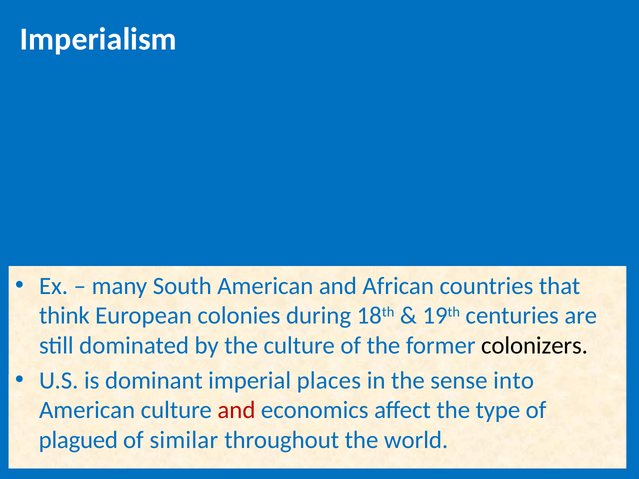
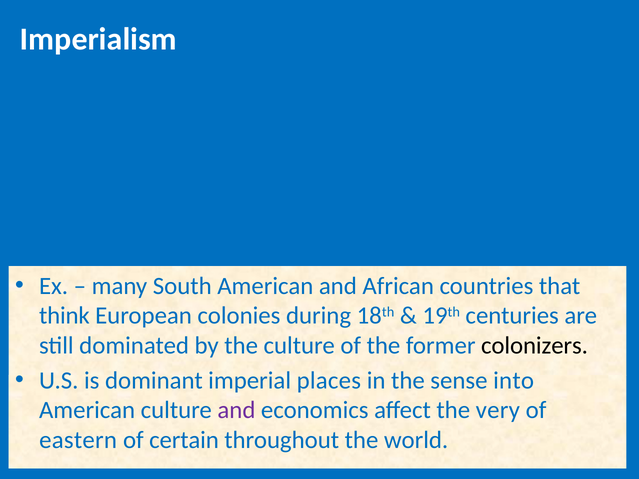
and at (236, 410) colour: red -> purple
type: type -> very
plagued: plagued -> eastern
similar: similar -> certain
